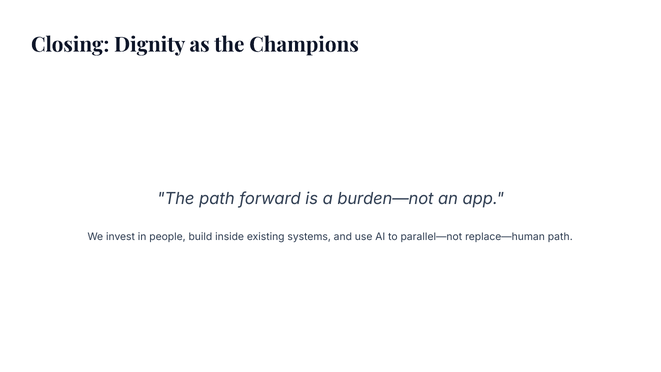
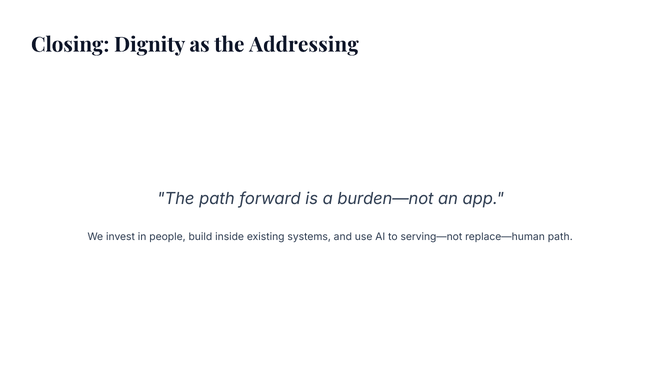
Champions: Champions -> Addressing
parallel—not: parallel—not -> serving—not
